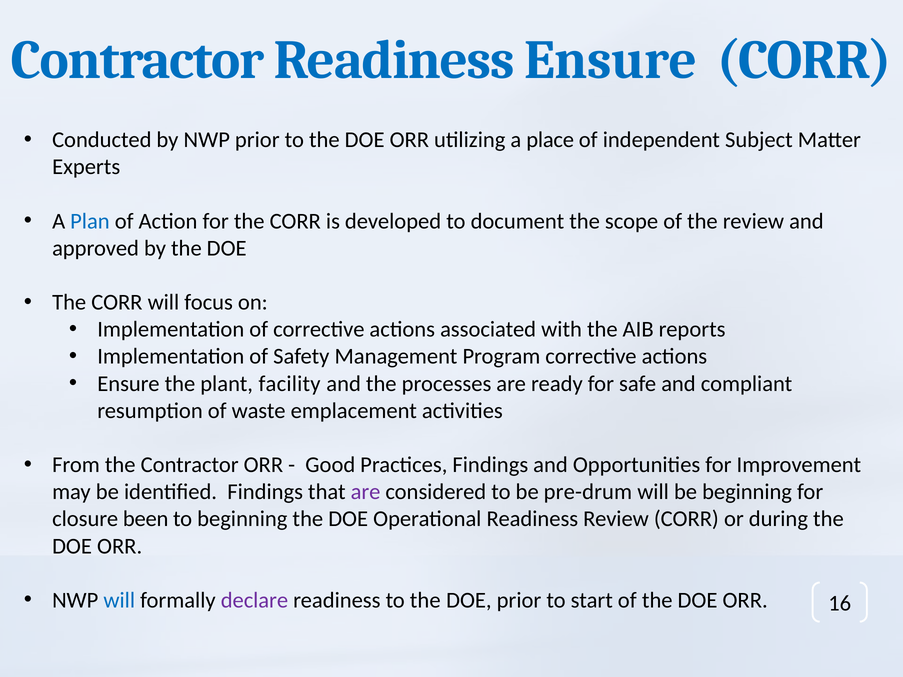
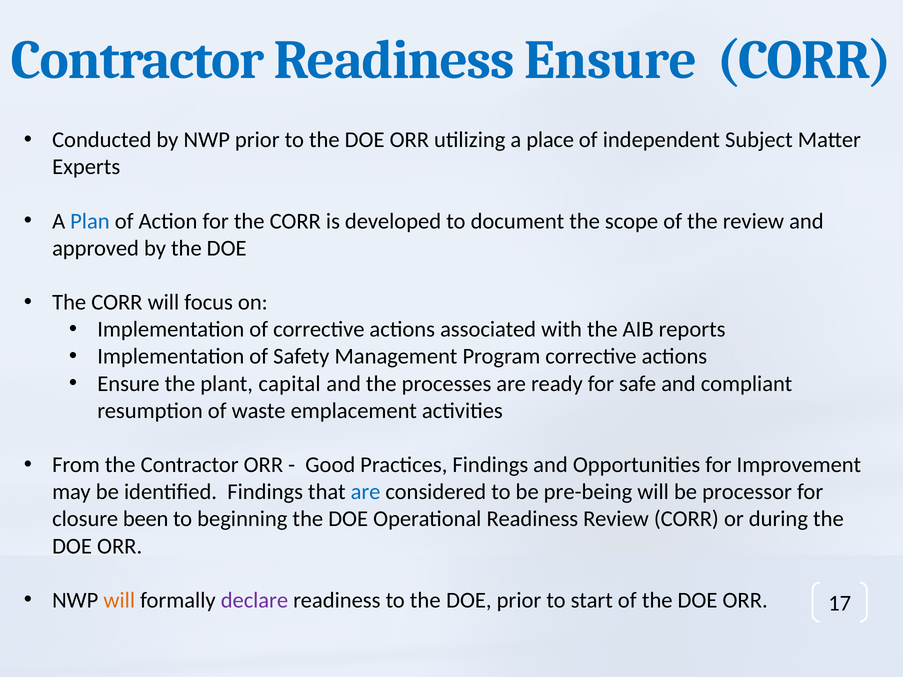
facility: facility -> capital
are at (366, 492) colour: purple -> blue
pre-drum: pre-drum -> pre-being
be beginning: beginning -> processor
will at (119, 600) colour: blue -> orange
16: 16 -> 17
